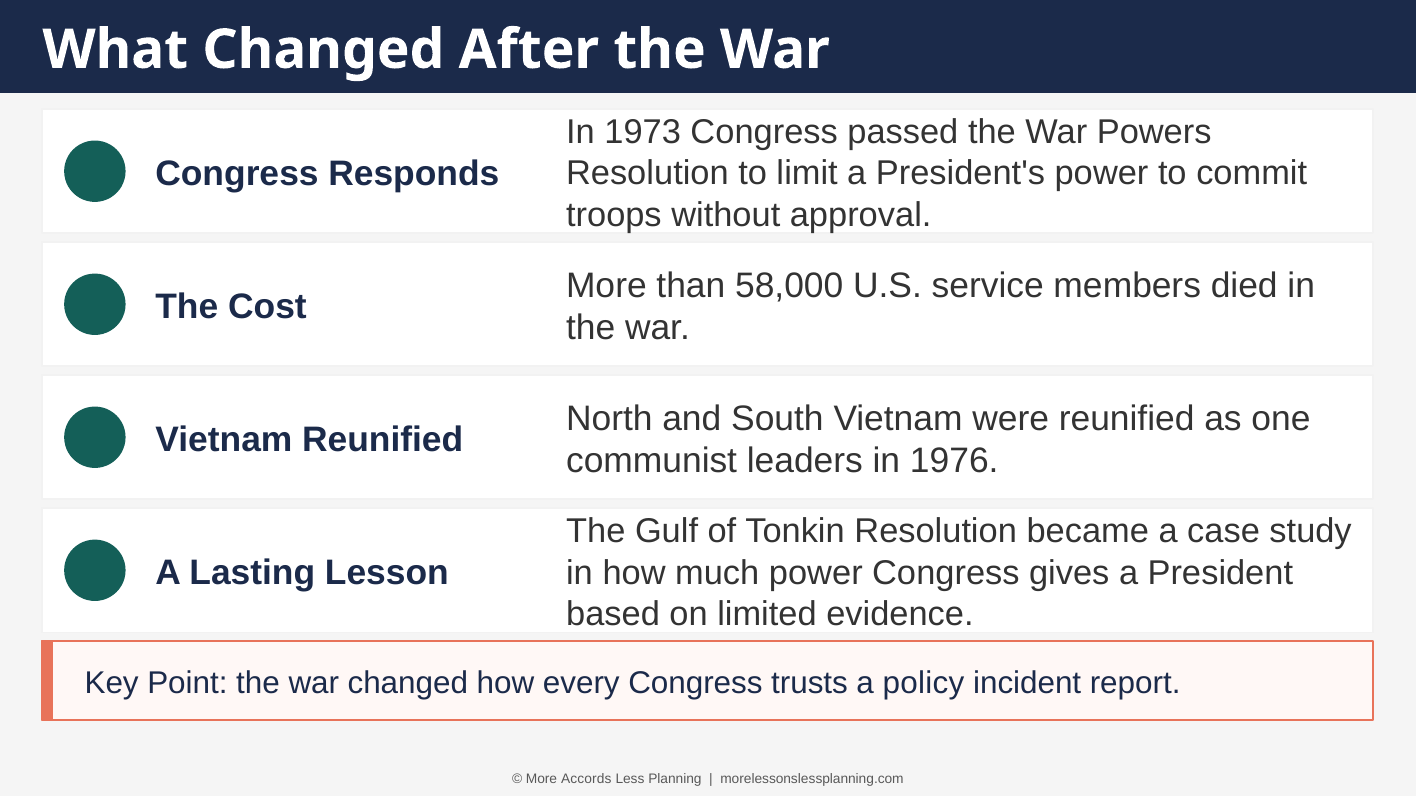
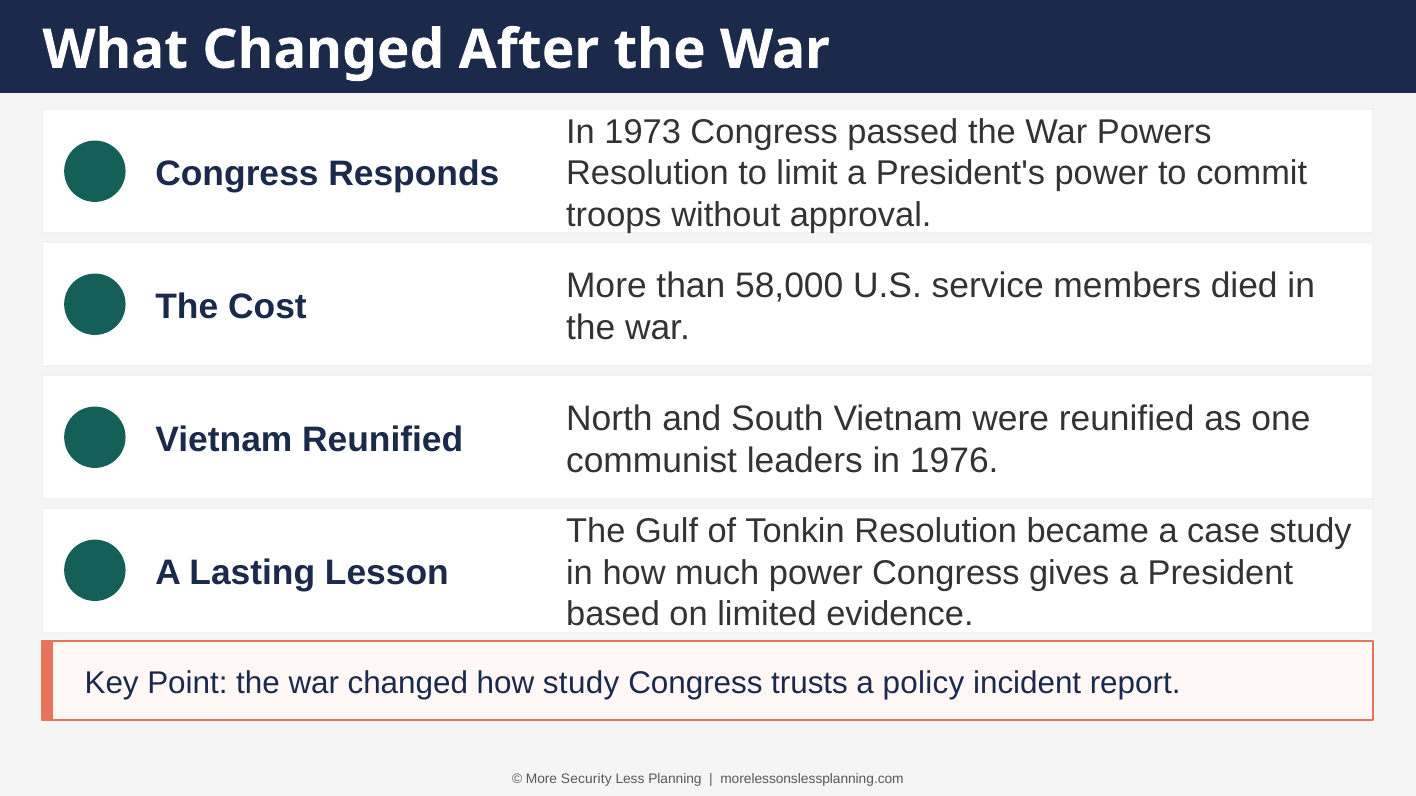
how every: every -> study
Accords: Accords -> Security
